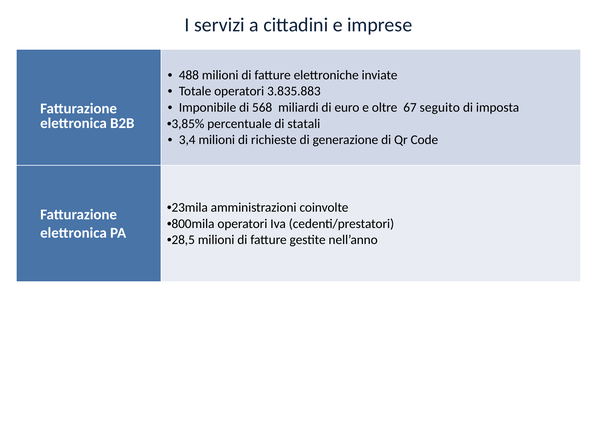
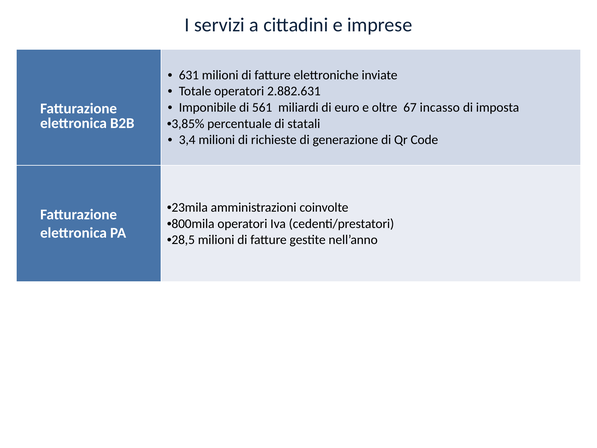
488: 488 -> 631
3.835.883: 3.835.883 -> 2.882.631
568: 568 -> 561
seguito: seguito -> incasso
